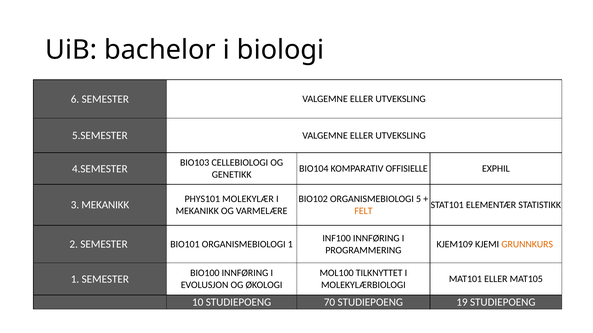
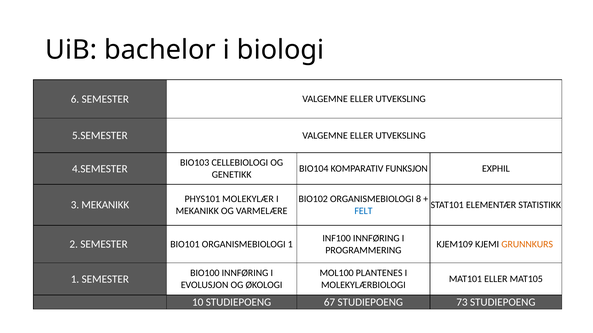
OFFISIELLE: OFFISIELLE -> FUNKSJON
5: 5 -> 8
FELT colour: orange -> blue
TILKNYTTET: TILKNYTTET -> PLANTENES
70: 70 -> 67
19: 19 -> 73
